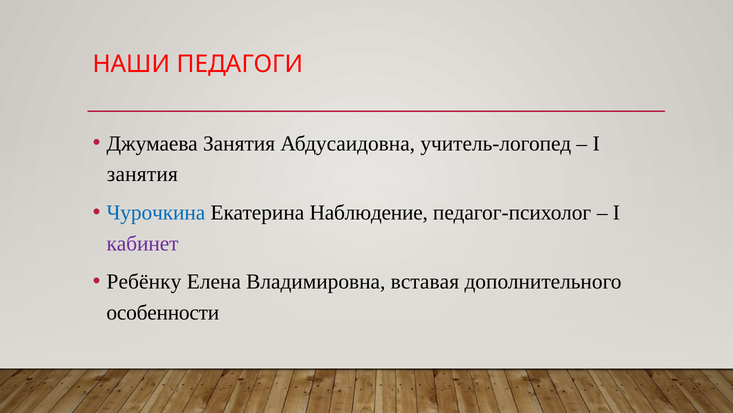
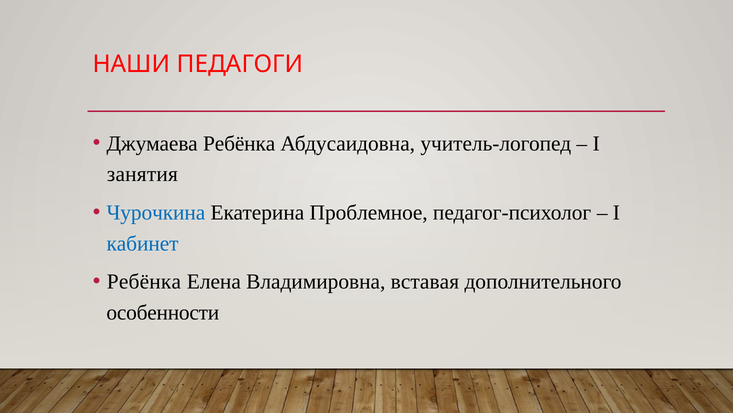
Джумаева Занятия: Занятия -> Ребёнка
Наблюдение: Наблюдение -> Проблемное
кабинет colour: purple -> blue
Ребёнку at (144, 281): Ребёнку -> Ребёнка
